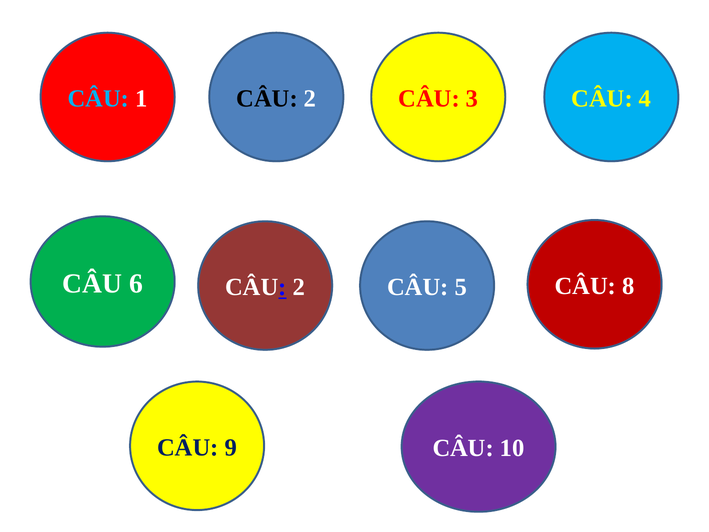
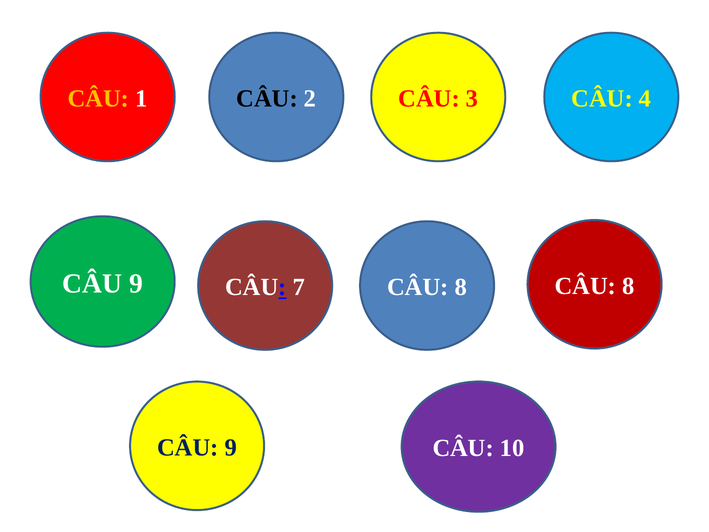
CÂU at (98, 99) colour: light blue -> yellow
6 at (136, 283): 6 -> 9
2 at (299, 287): 2 -> 7
5 at (461, 287): 5 -> 8
